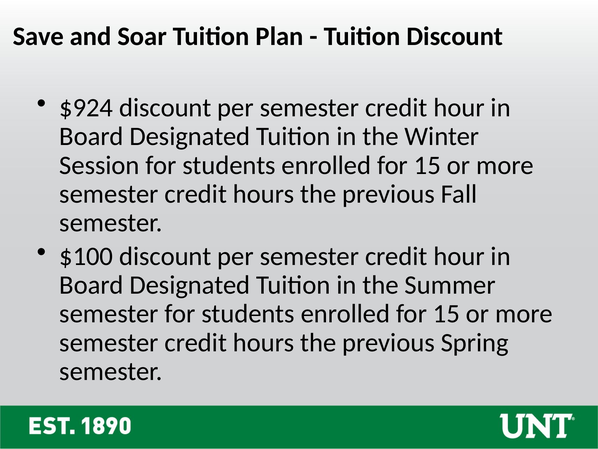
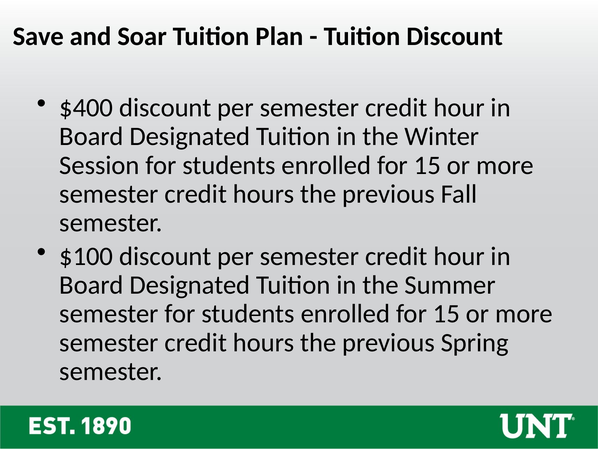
$924: $924 -> $400
